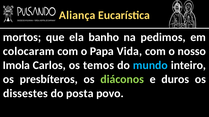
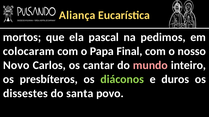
banho: banho -> pascal
Vida: Vida -> Final
Imola: Imola -> Novo
temos: temos -> cantar
mundo colour: light blue -> pink
posta: posta -> santa
